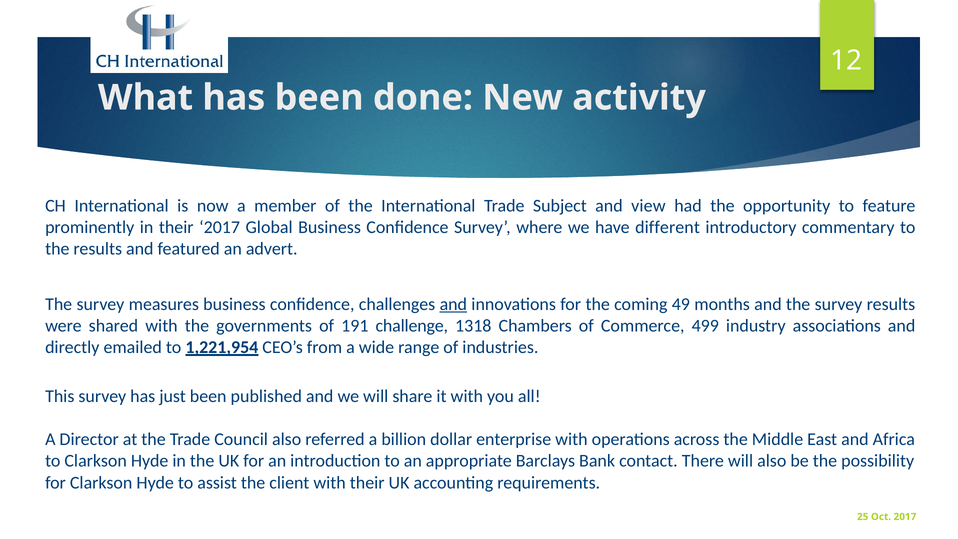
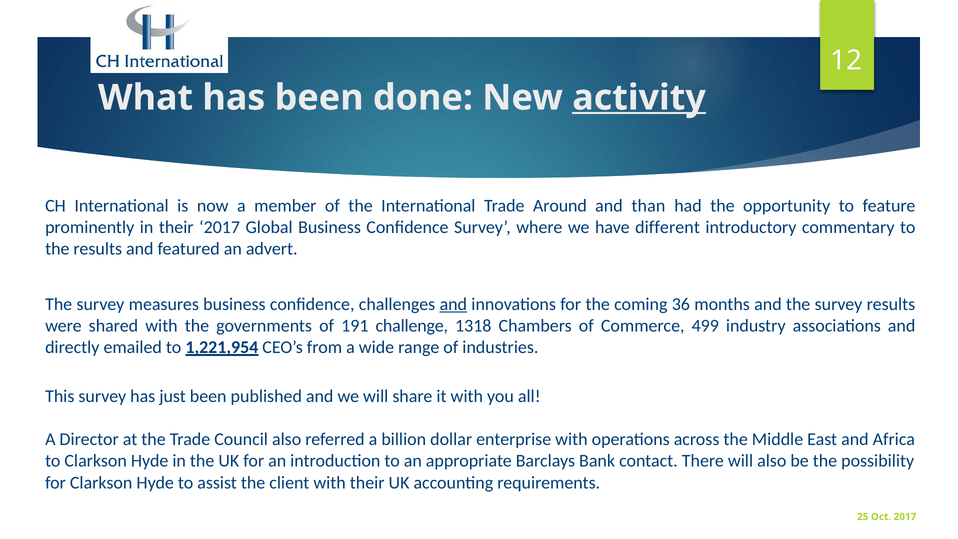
activity underline: none -> present
Subject: Subject -> Around
view: view -> than
49: 49 -> 36
